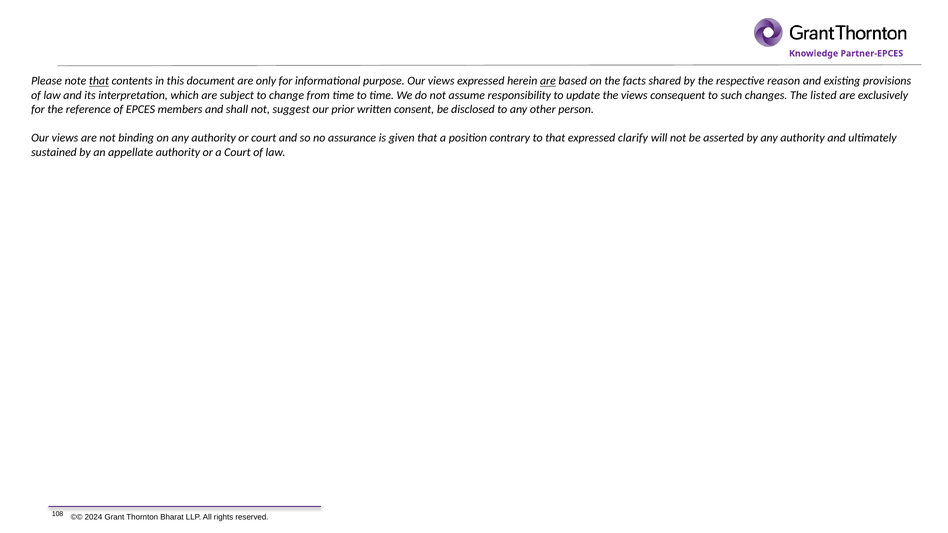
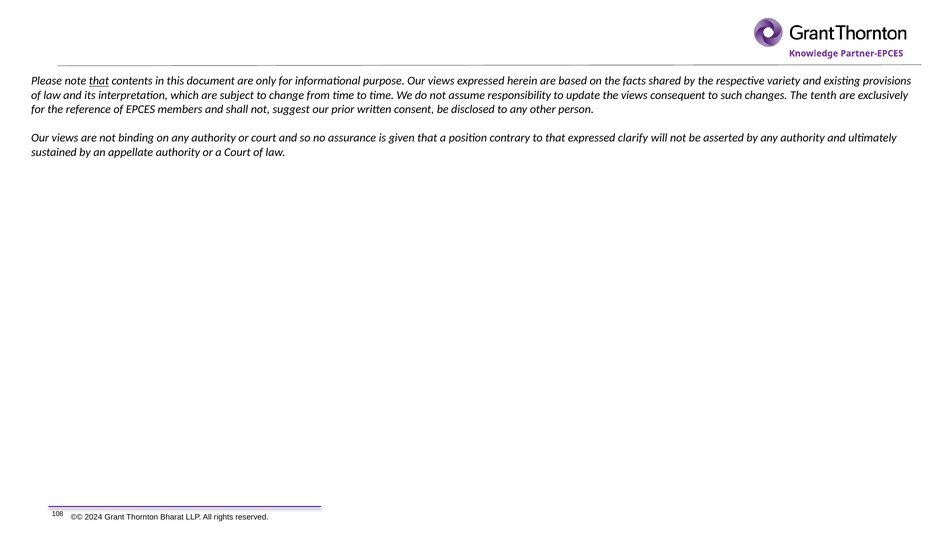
are at (548, 81) underline: present -> none
reason: reason -> variety
listed: listed -> tenth
